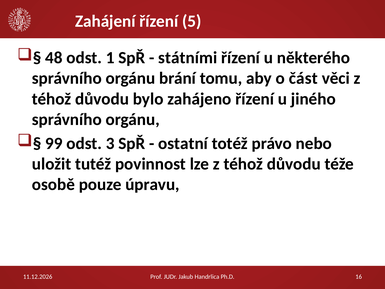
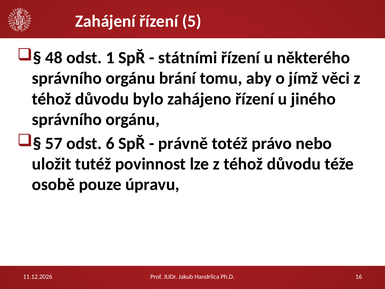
část: část -> jímž
99: 99 -> 57
3: 3 -> 6
ostatní: ostatní -> právně
